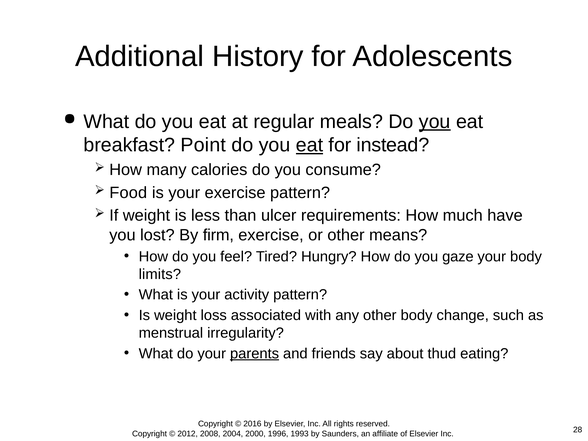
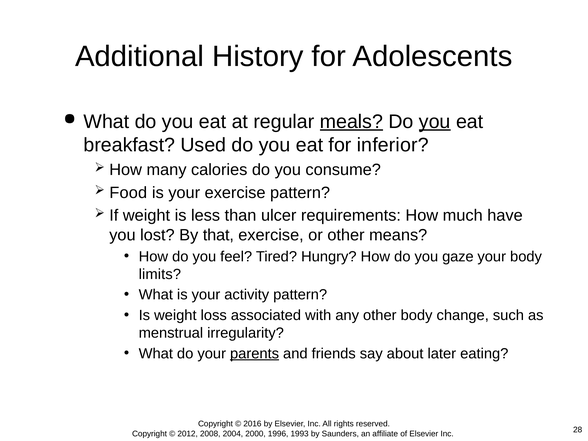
meals underline: none -> present
Point: Point -> Used
eat at (309, 145) underline: present -> none
instead: instead -> inferior
firm: firm -> that
thud: thud -> later
